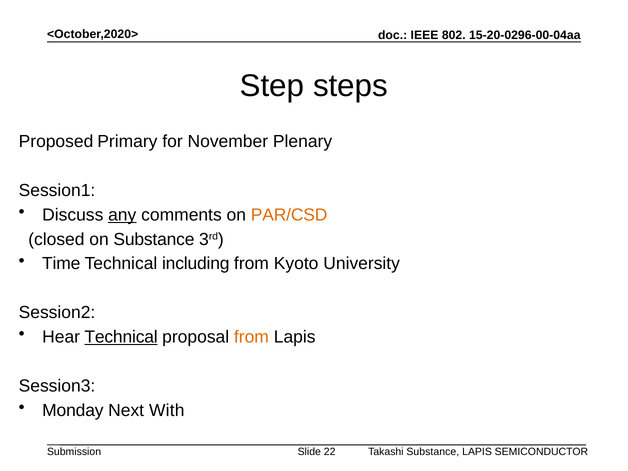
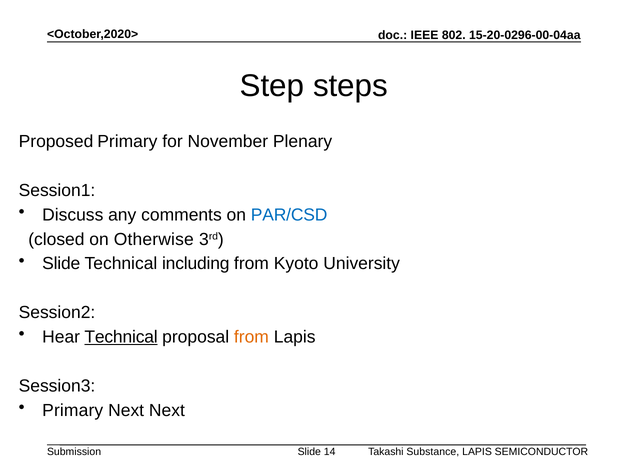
any underline: present -> none
PAR/CSD colour: orange -> blue
on Substance: Substance -> Otherwise
Time at (61, 264): Time -> Slide
Monday at (73, 410): Monday -> Primary
Next With: With -> Next
22: 22 -> 14
